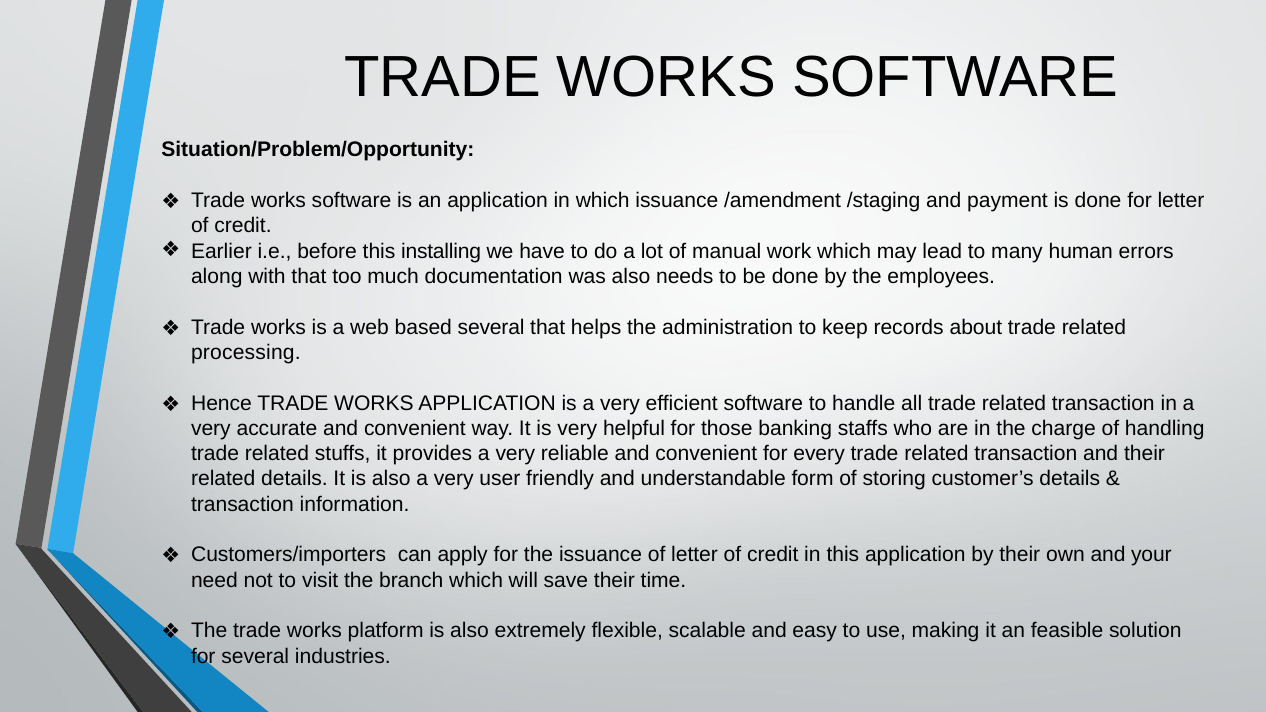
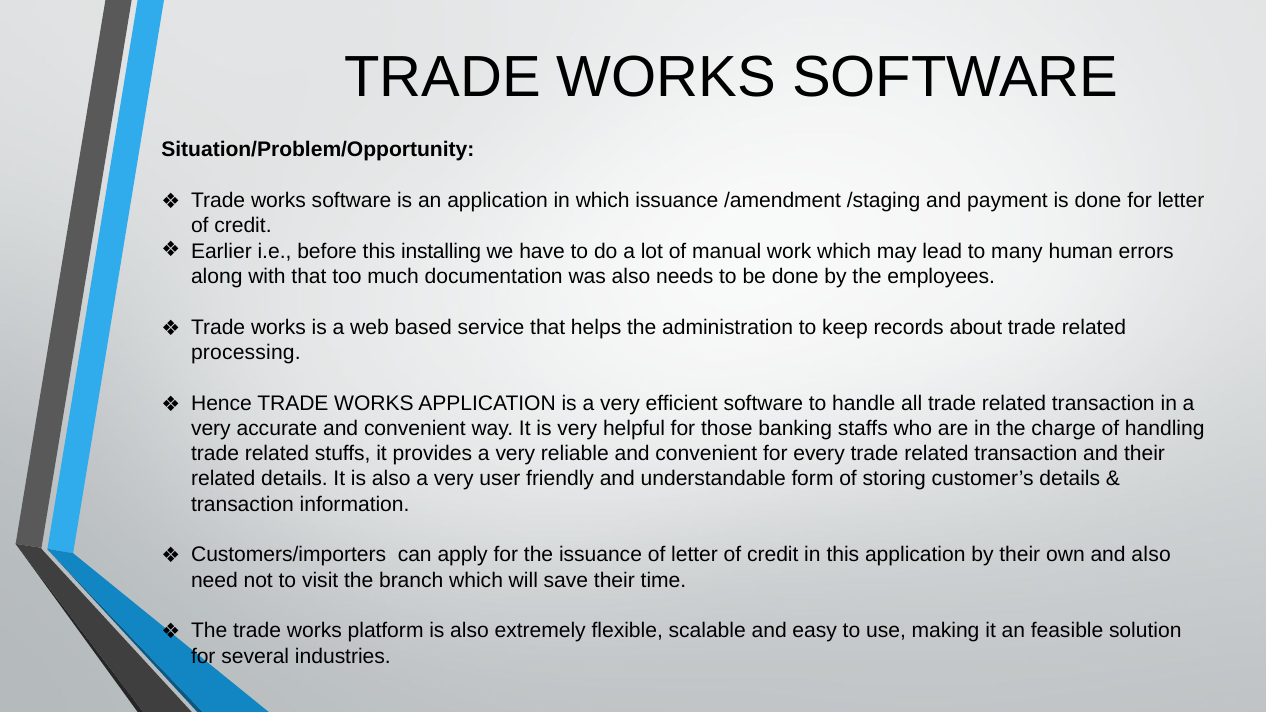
based several: several -> service
and your: your -> also
